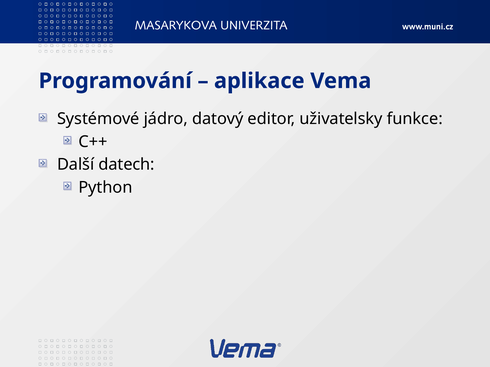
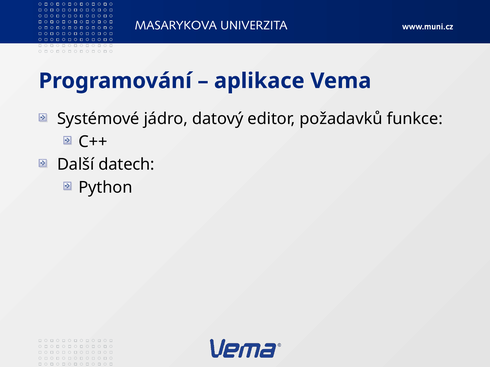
uživatelsky: uživatelsky -> požadavků
